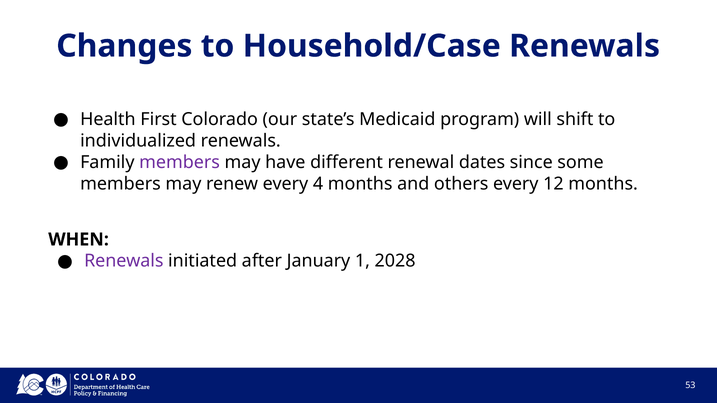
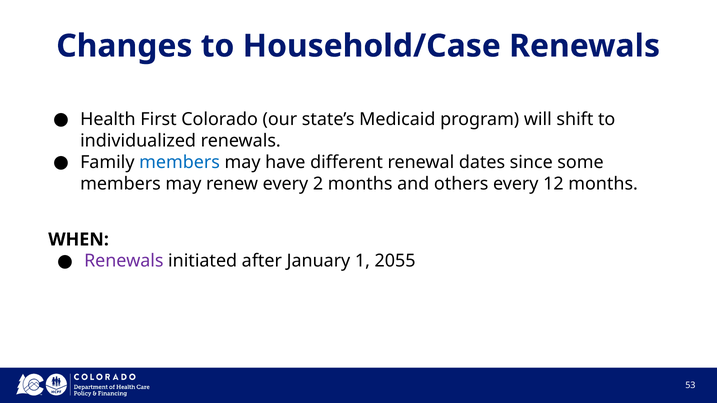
members at (180, 162) colour: purple -> blue
4: 4 -> 2
2028: 2028 -> 2055
